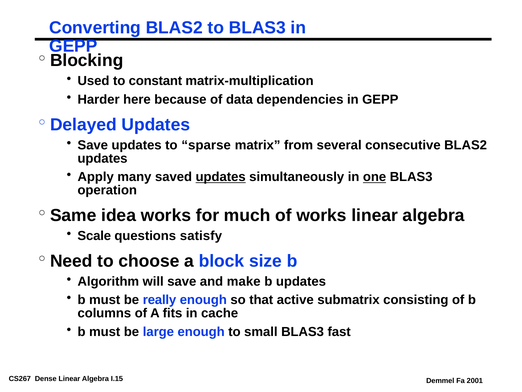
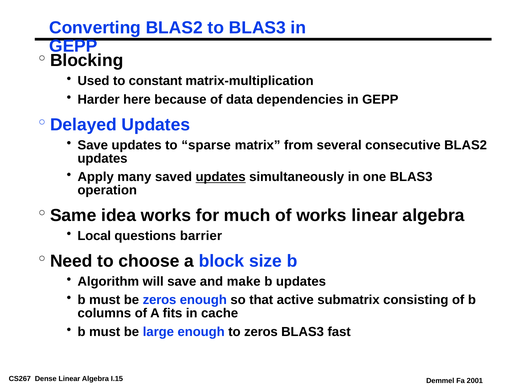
one underline: present -> none
Scale: Scale -> Local
satisfy: satisfy -> barrier
be really: really -> zeros
to small: small -> zeros
